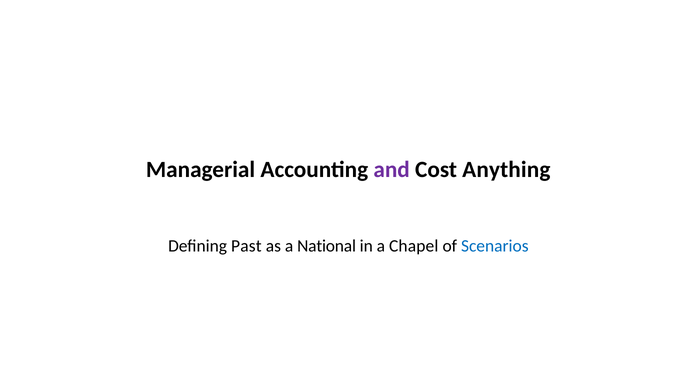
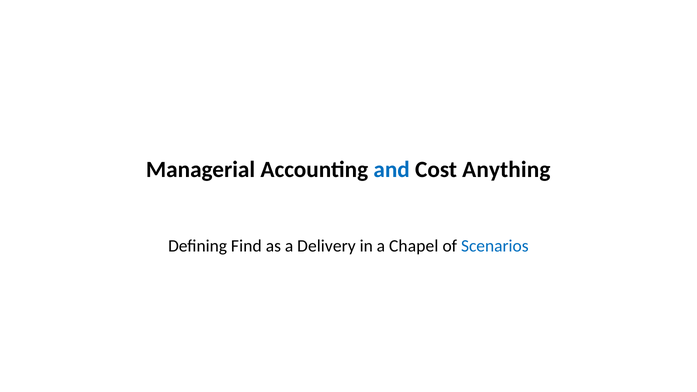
and colour: purple -> blue
Past: Past -> Find
National: National -> Delivery
